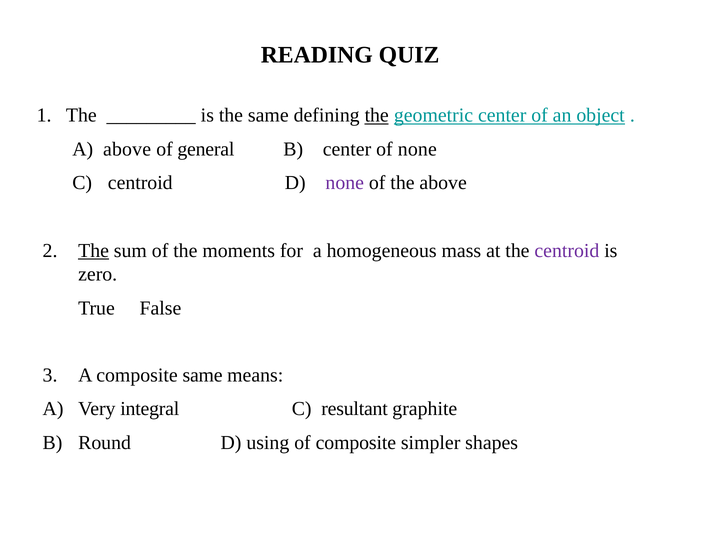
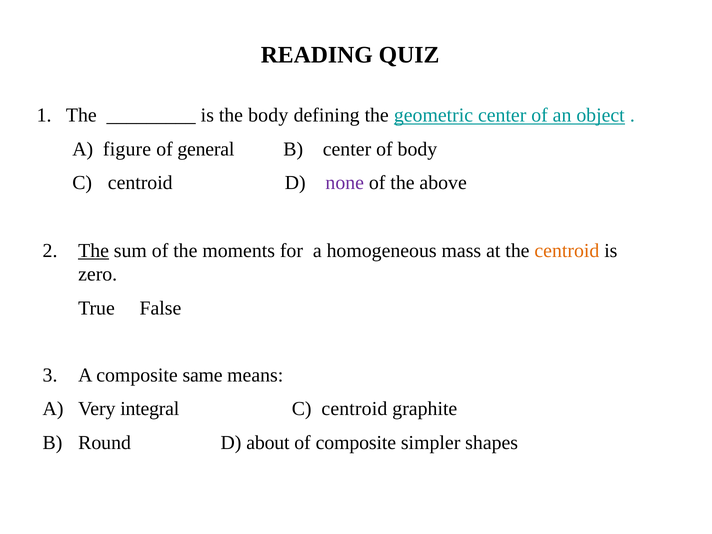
the same: same -> body
the at (377, 115) underline: present -> none
A above: above -> figure
of none: none -> body
centroid at (567, 251) colour: purple -> orange
resultant at (355, 409): resultant -> centroid
using: using -> about
